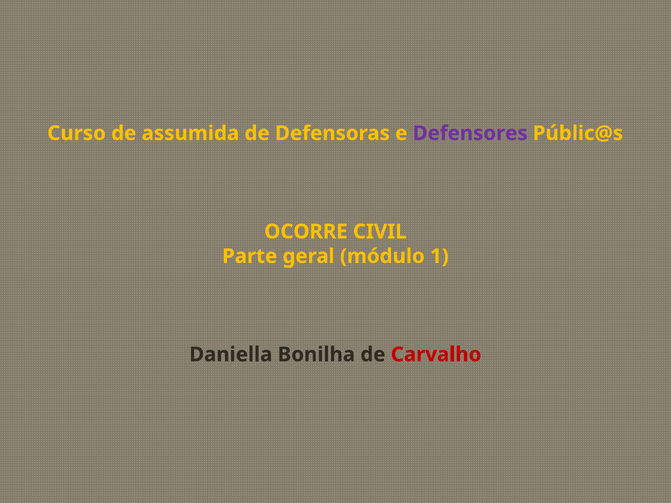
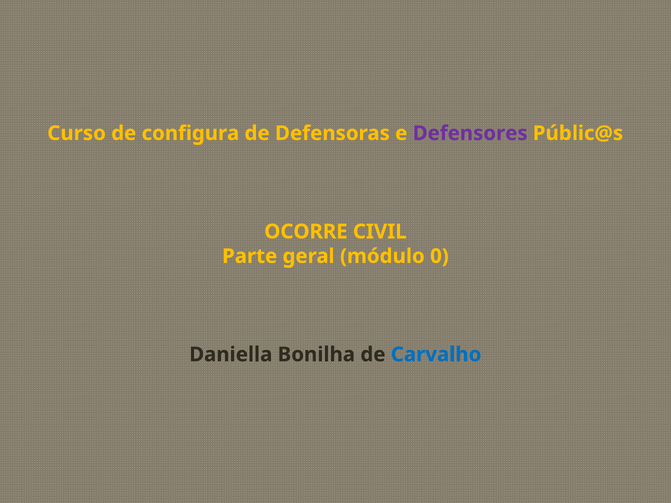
assumida: assumida -> configura
1: 1 -> 0
Carvalho colour: red -> blue
